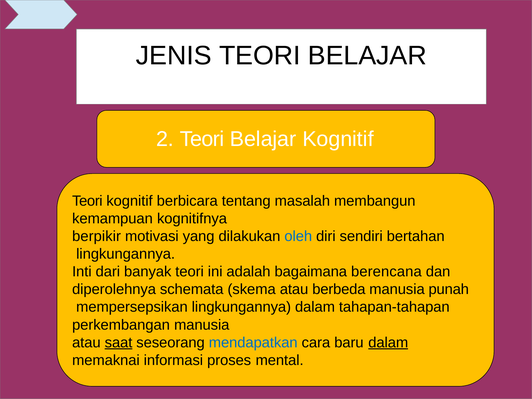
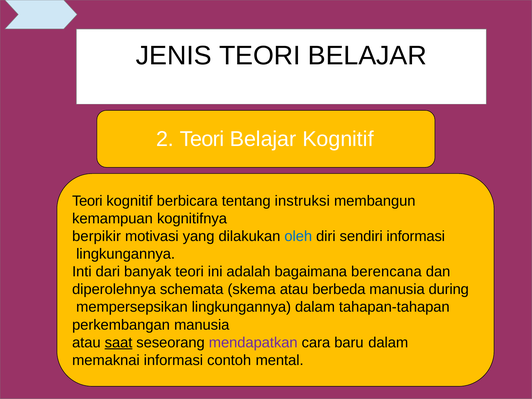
masalah: masalah -> instruksi
sendiri bertahan: bertahan -> informasi
punah: punah -> during
mendapatkan colour: blue -> purple
dalam at (388, 343) underline: present -> none
proses: proses -> contoh
